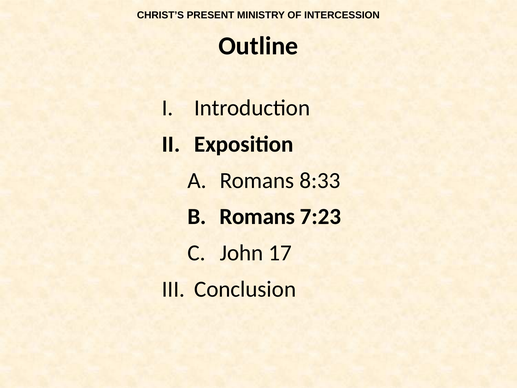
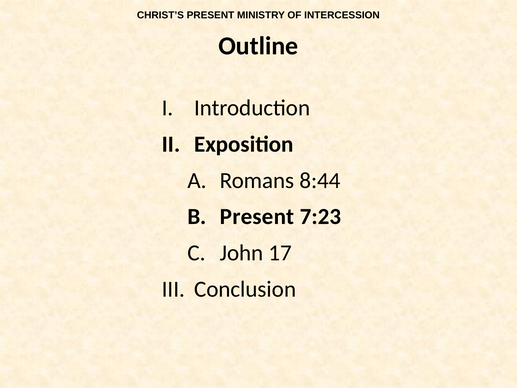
8:33: 8:33 -> 8:44
Romans at (257, 217): Romans -> Present
